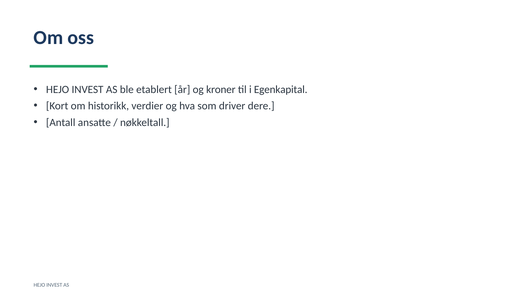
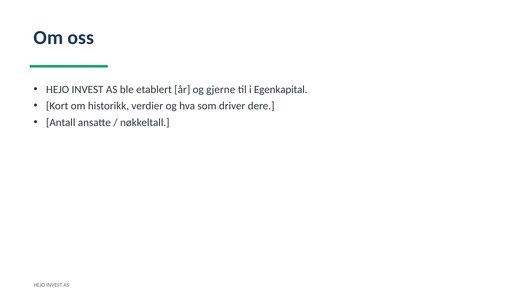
kroner: kroner -> gjerne
